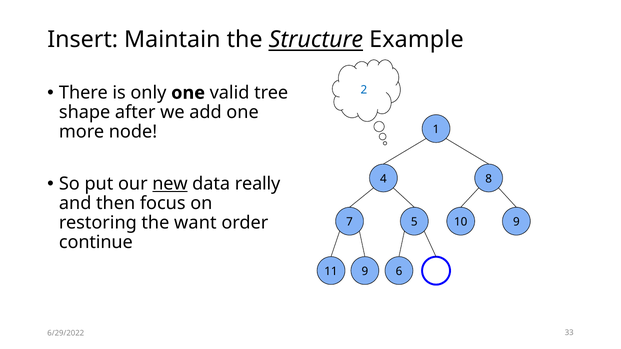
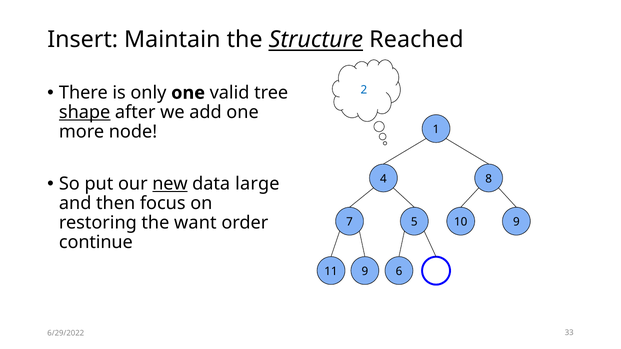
Example: Example -> Reached
shape underline: none -> present
really: really -> large
